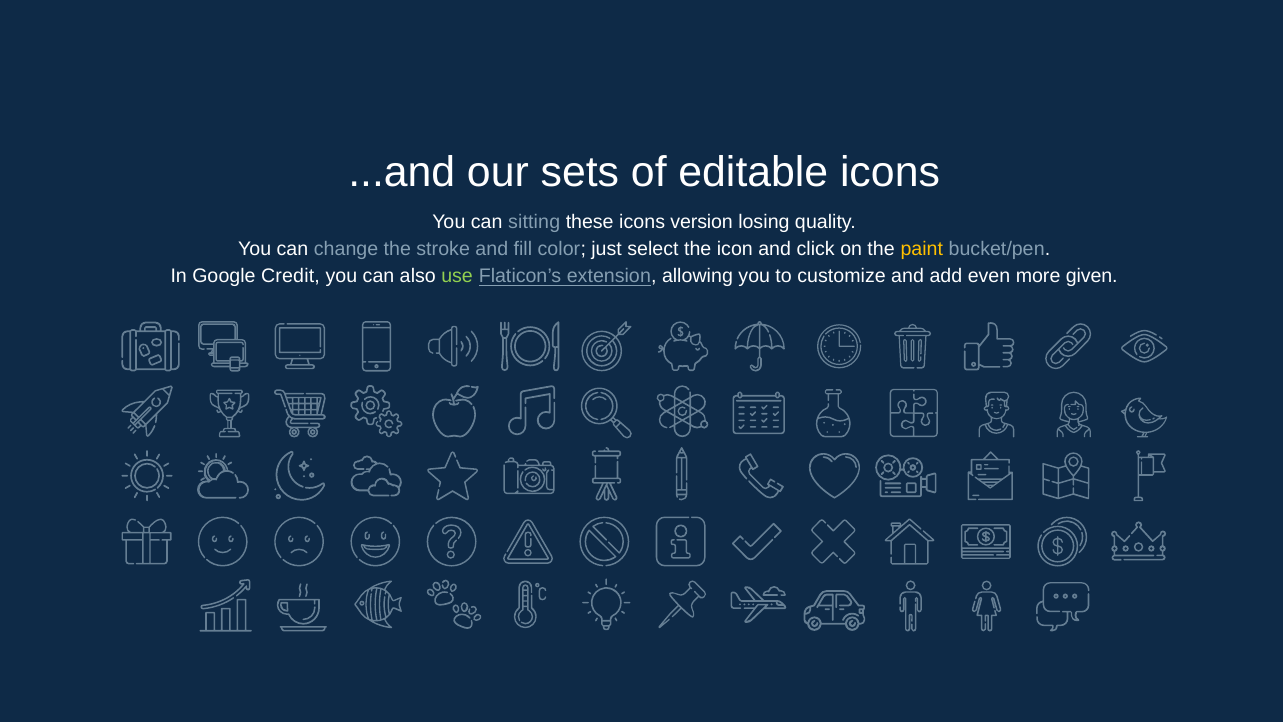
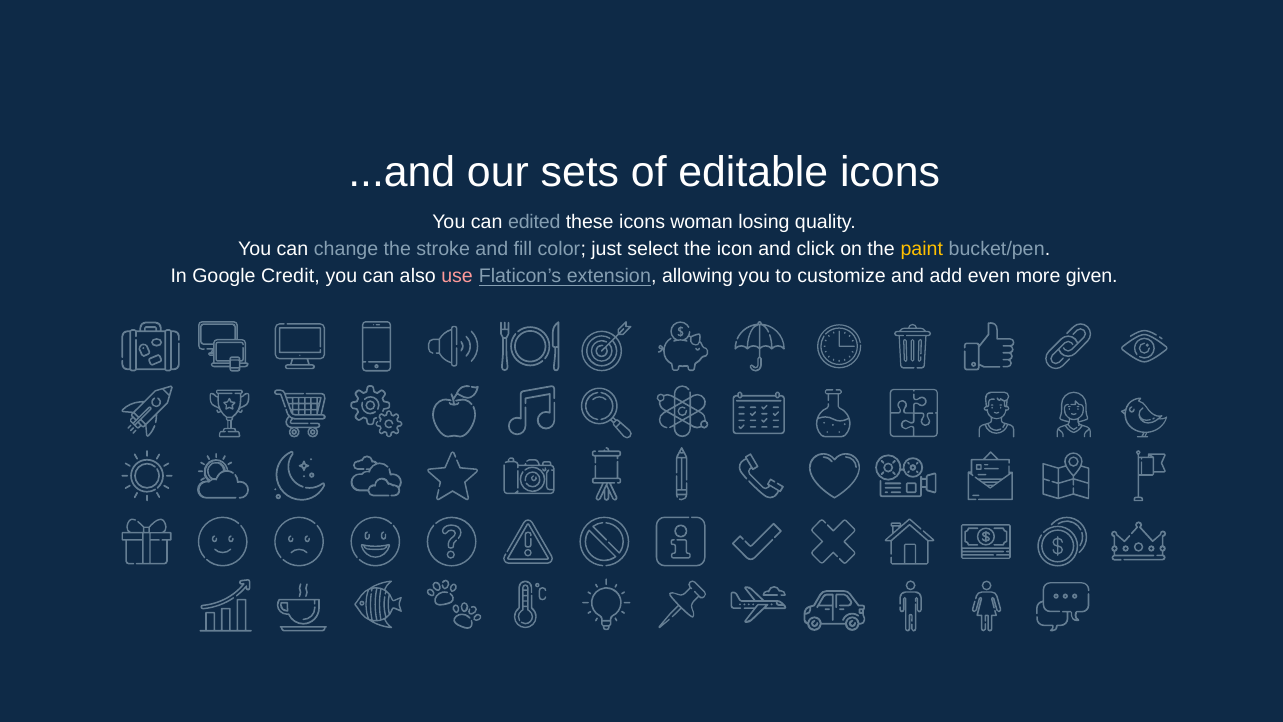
sitting: sitting -> edited
version: version -> woman
use colour: light green -> pink
